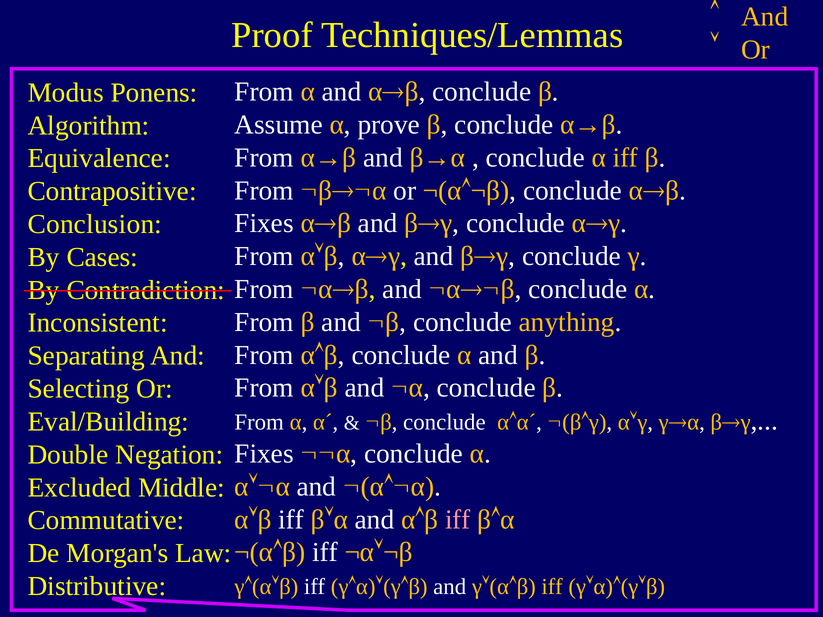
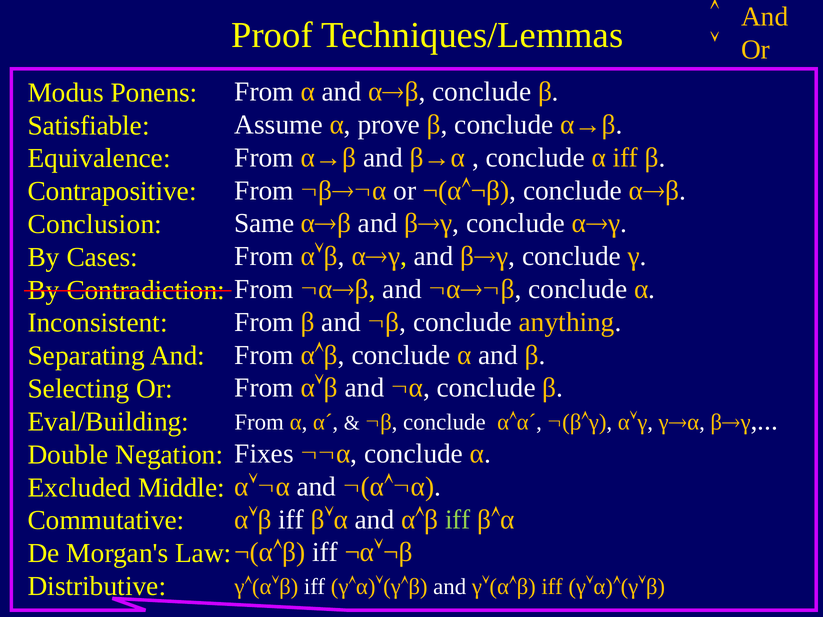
Algorithm: Algorithm -> Satisfiable
Fixes at (264, 223): Fixes -> Same
iff at (458, 520) colour: pink -> light green
